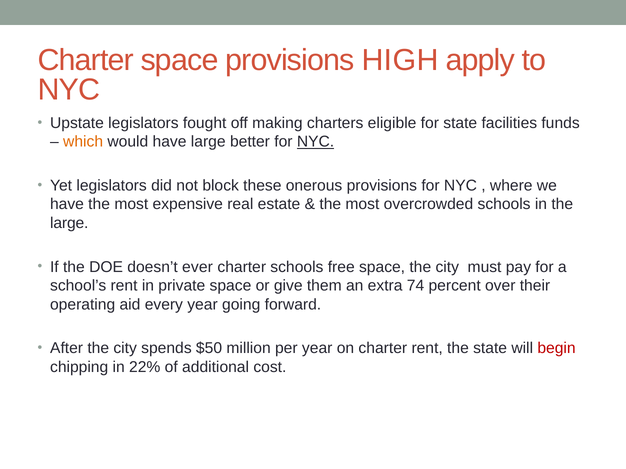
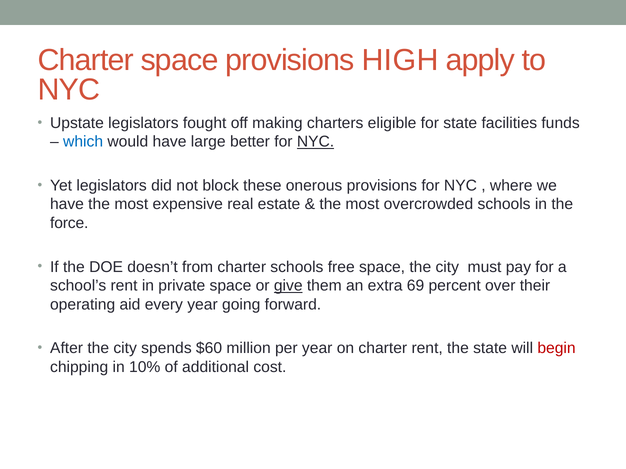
which colour: orange -> blue
large at (69, 223): large -> force
ever: ever -> from
give underline: none -> present
74: 74 -> 69
$50: $50 -> $60
22%: 22% -> 10%
